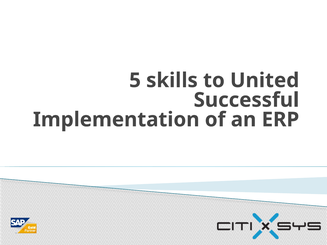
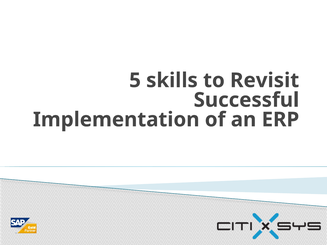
United: United -> Revisit
